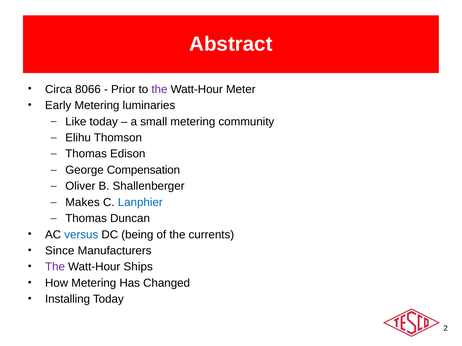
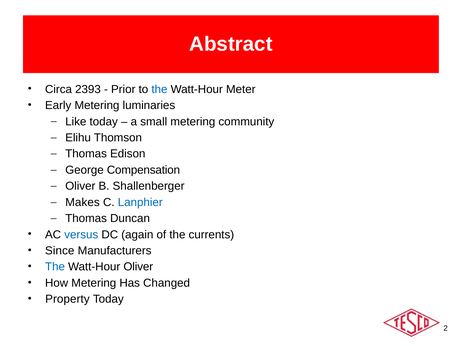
8066: 8066 -> 2393
the at (159, 89) colour: purple -> blue
being: being -> again
The at (55, 267) colour: purple -> blue
Watt-Hour Ships: Ships -> Oliver
Installing: Installing -> Property
